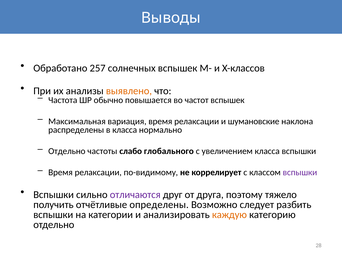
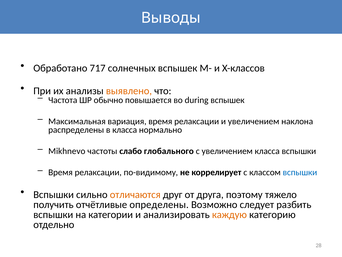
257: 257 -> 717
частот: частот -> during
и шумановские: шумановские -> увеличением
Отдельно at (67, 151): Отдельно -> Mikhnevo
вспышки at (300, 172) colour: purple -> blue
отличаются colour: purple -> orange
